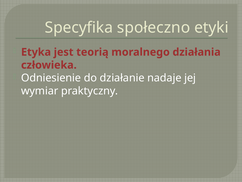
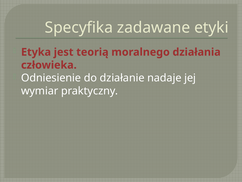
społeczno: społeczno -> zadawane
